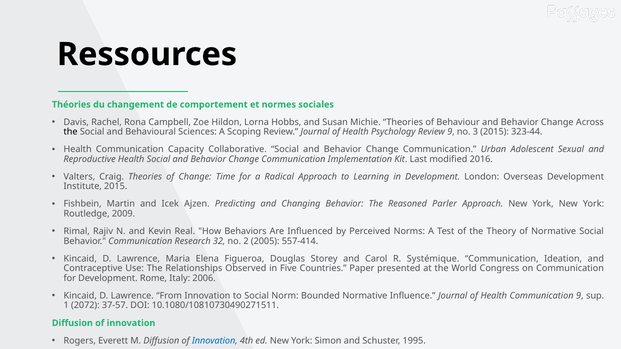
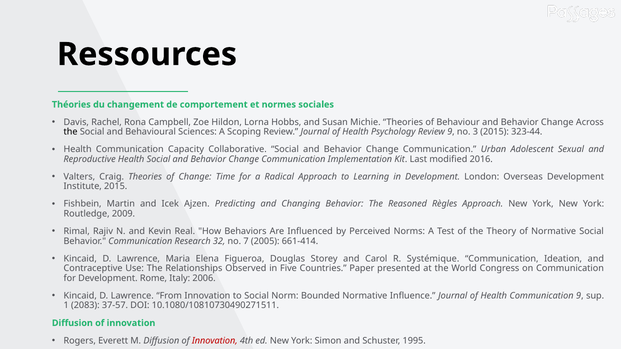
Parler: Parler -> Règles
2: 2 -> 7
557-414: 557-414 -> 661-414
2072: 2072 -> 2083
Innovation at (215, 341) colour: blue -> red
